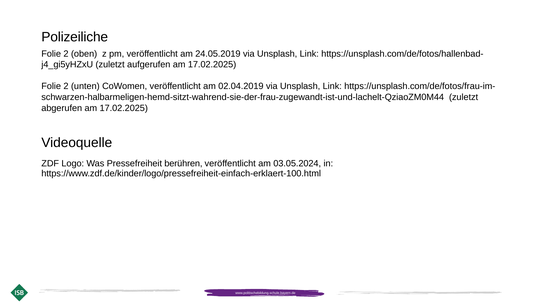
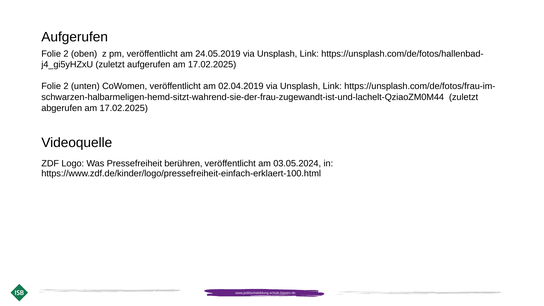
Polizeiliche at (75, 37): Polizeiliche -> Aufgerufen
